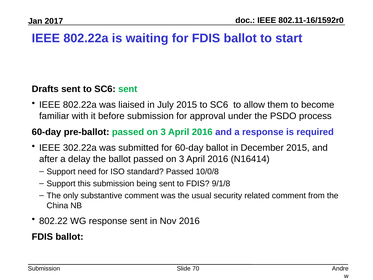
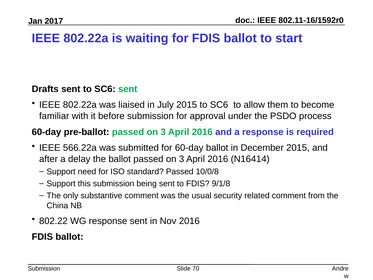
302.22a: 302.22a -> 566.22a
